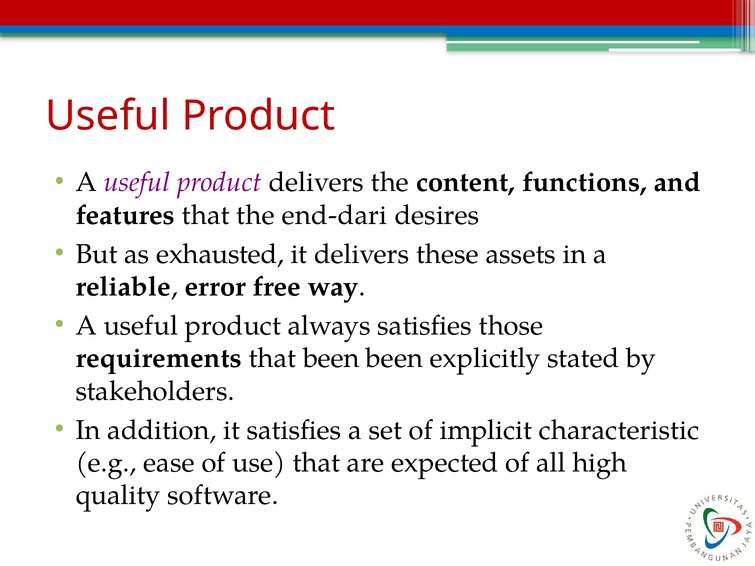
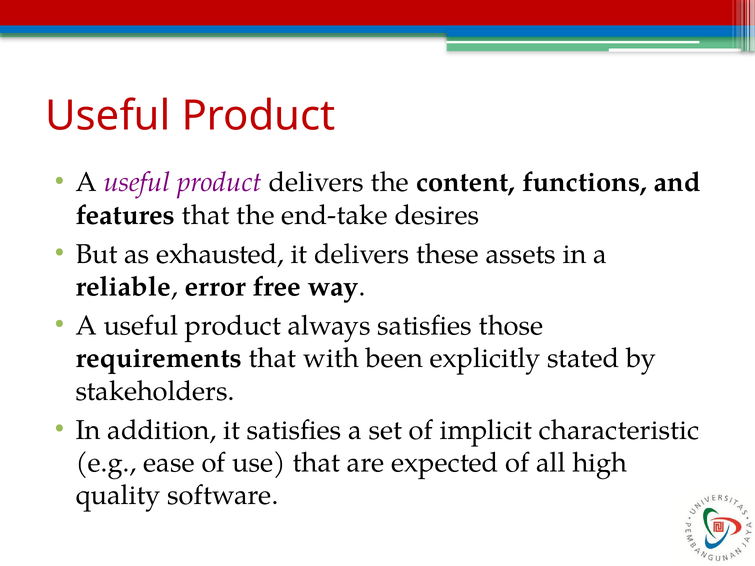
end-dari: end-dari -> end-take
that been: been -> with
